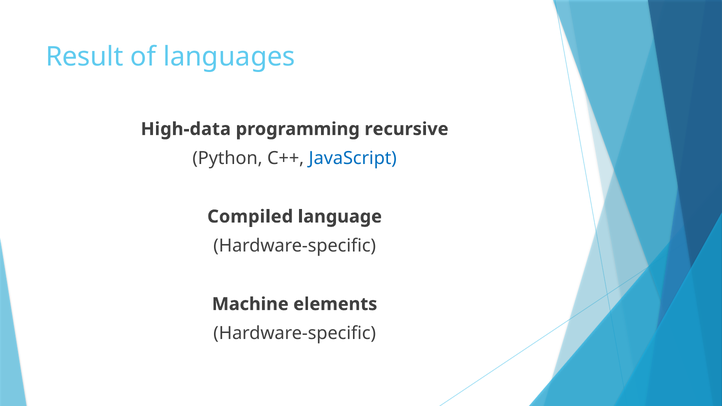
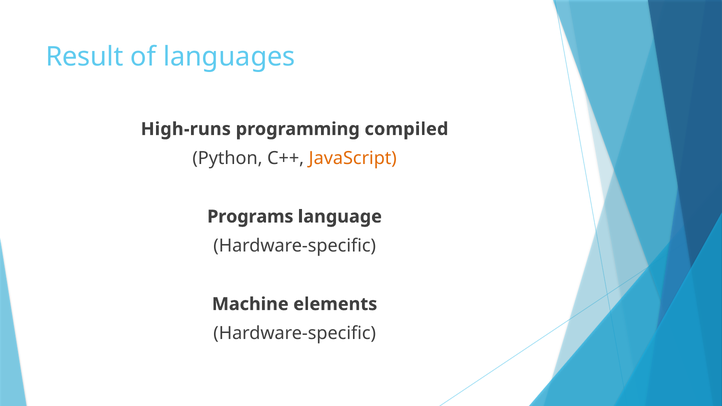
High-data: High-data -> High-runs
recursive: recursive -> compiled
JavaScript colour: blue -> orange
Compiled: Compiled -> Programs
